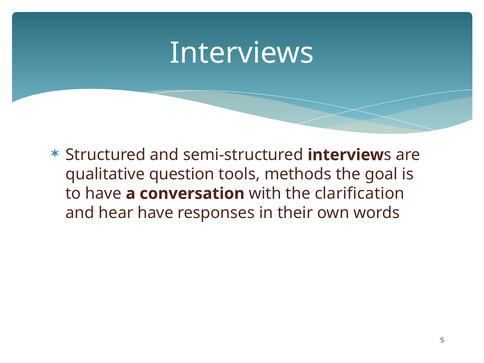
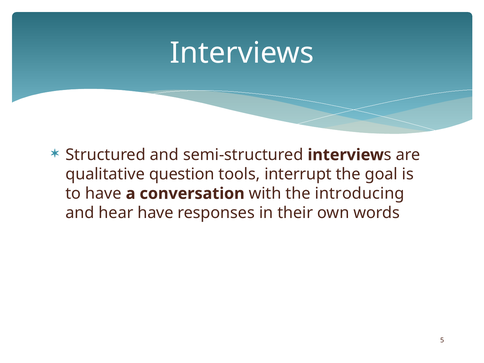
methods: methods -> interrupt
clarification: clarification -> introducing
